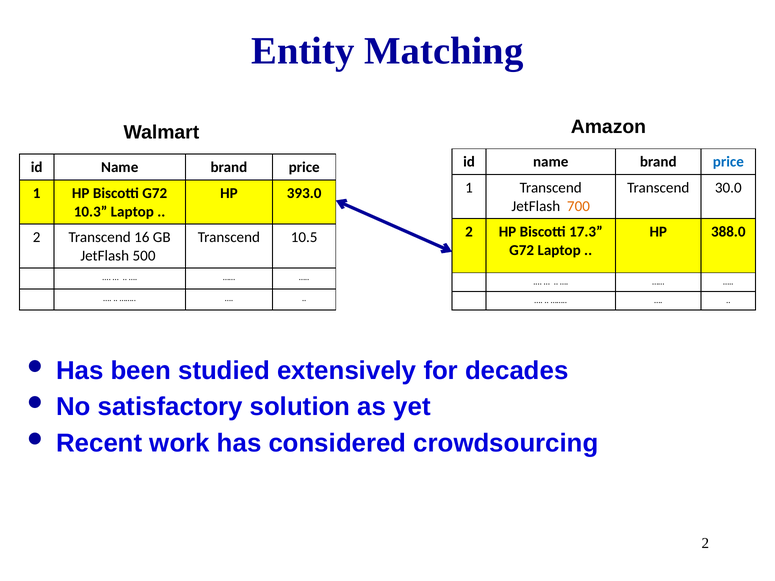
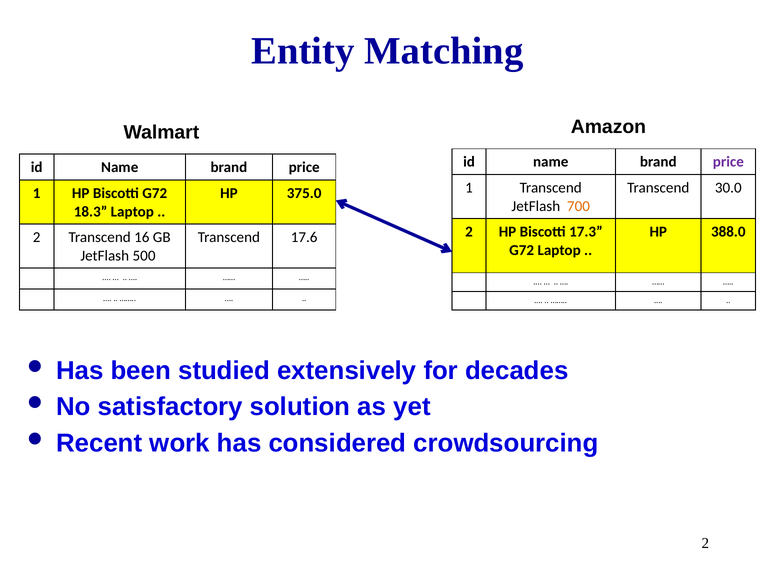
price at (728, 162) colour: blue -> purple
393.0: 393.0 -> 375.0
10.3: 10.3 -> 18.3
10.5: 10.5 -> 17.6
